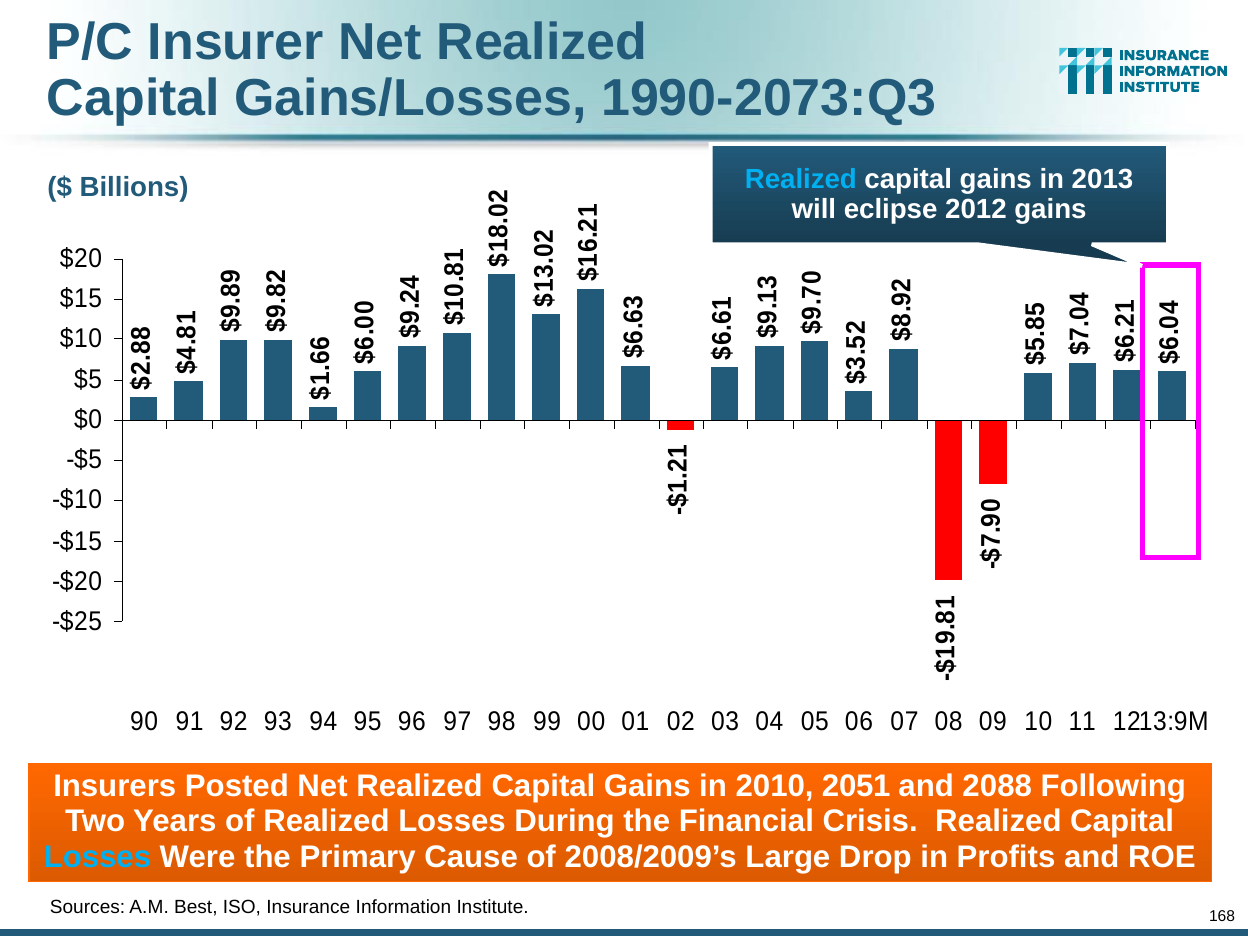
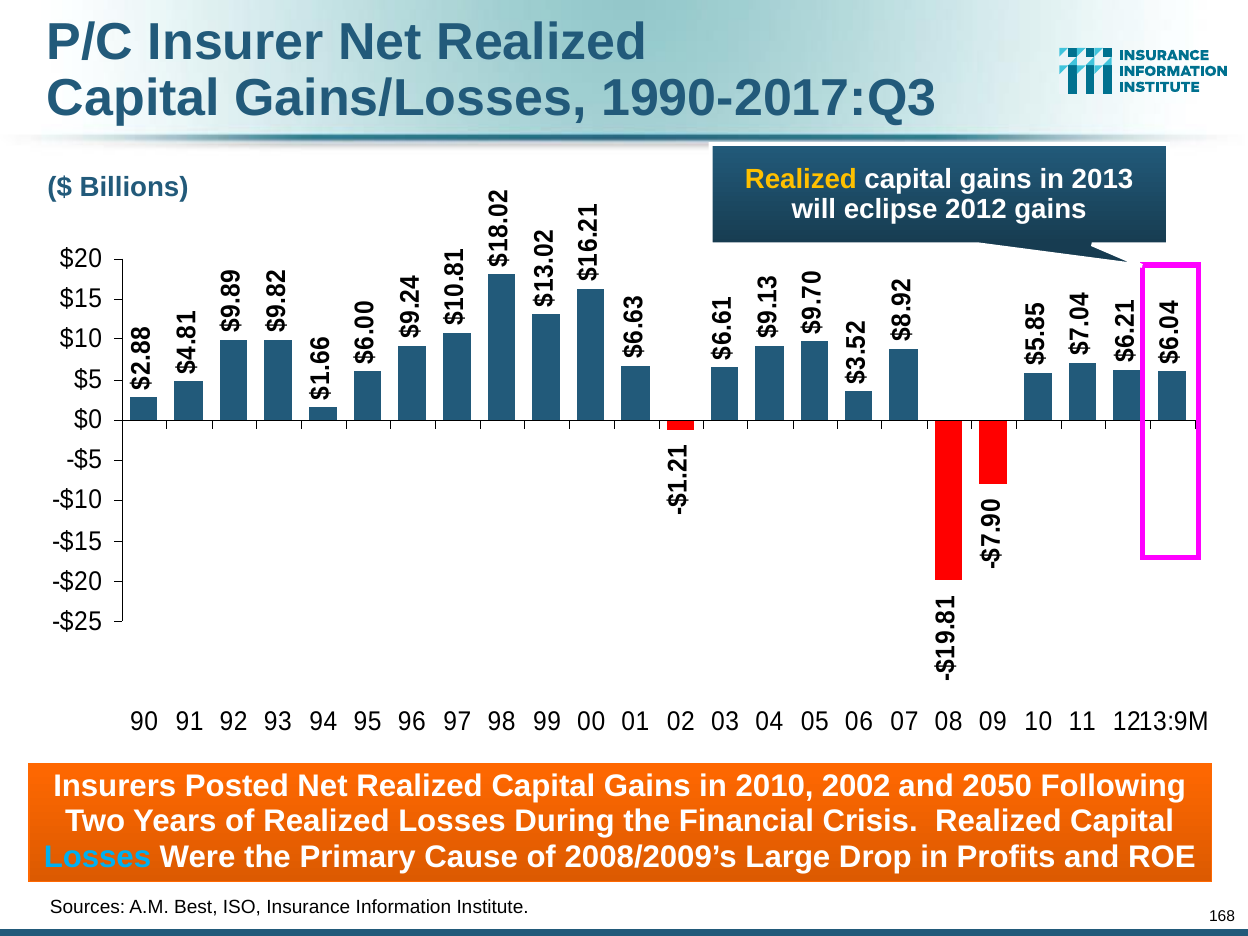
1990-2073:Q3: 1990-2073:Q3 -> 1990-2017:Q3
Realized at (801, 179) colour: light blue -> yellow
2051: 2051 -> 2002
2088: 2088 -> 2050
